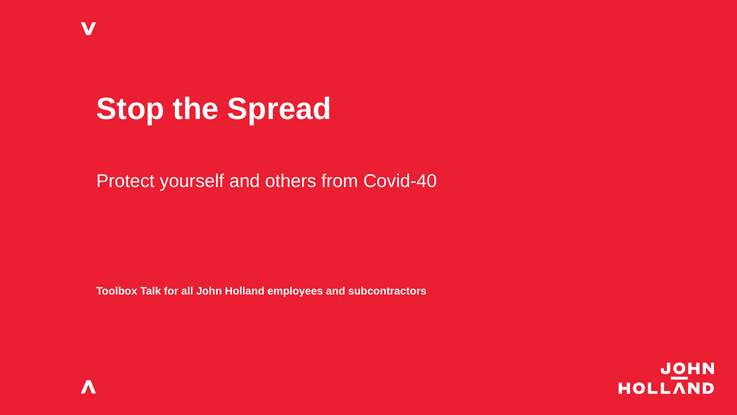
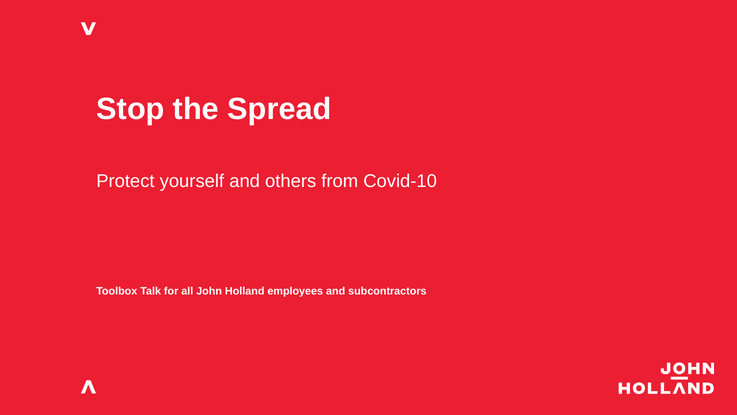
Covid-40: Covid-40 -> Covid-10
